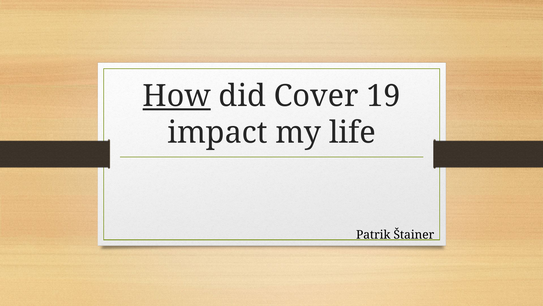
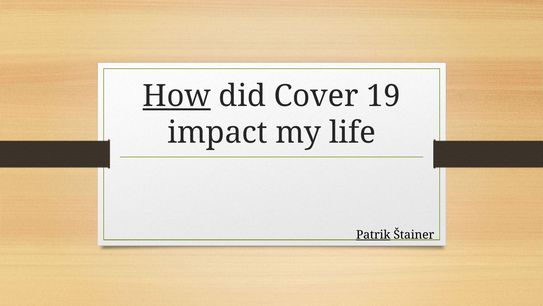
Patrik underline: none -> present
